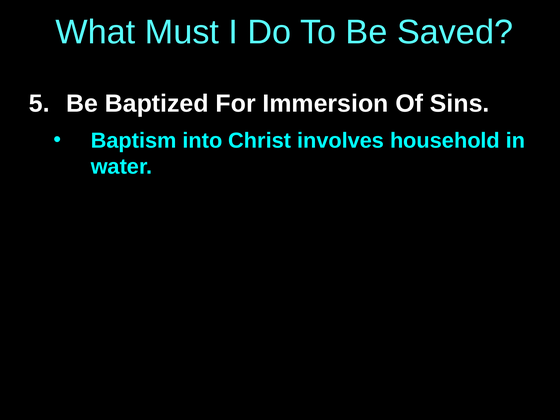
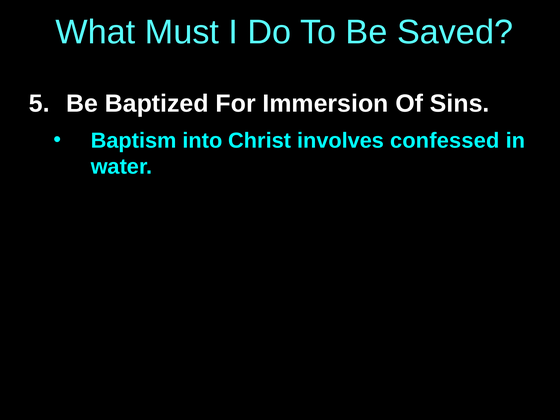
household: household -> confessed
